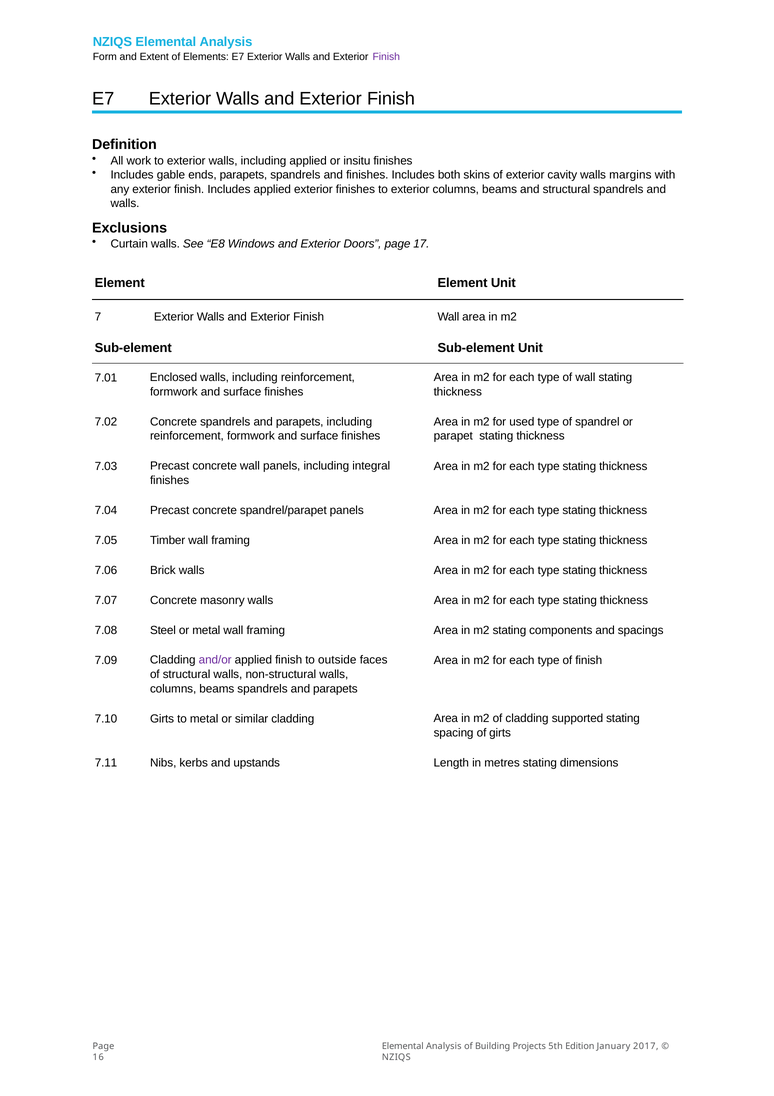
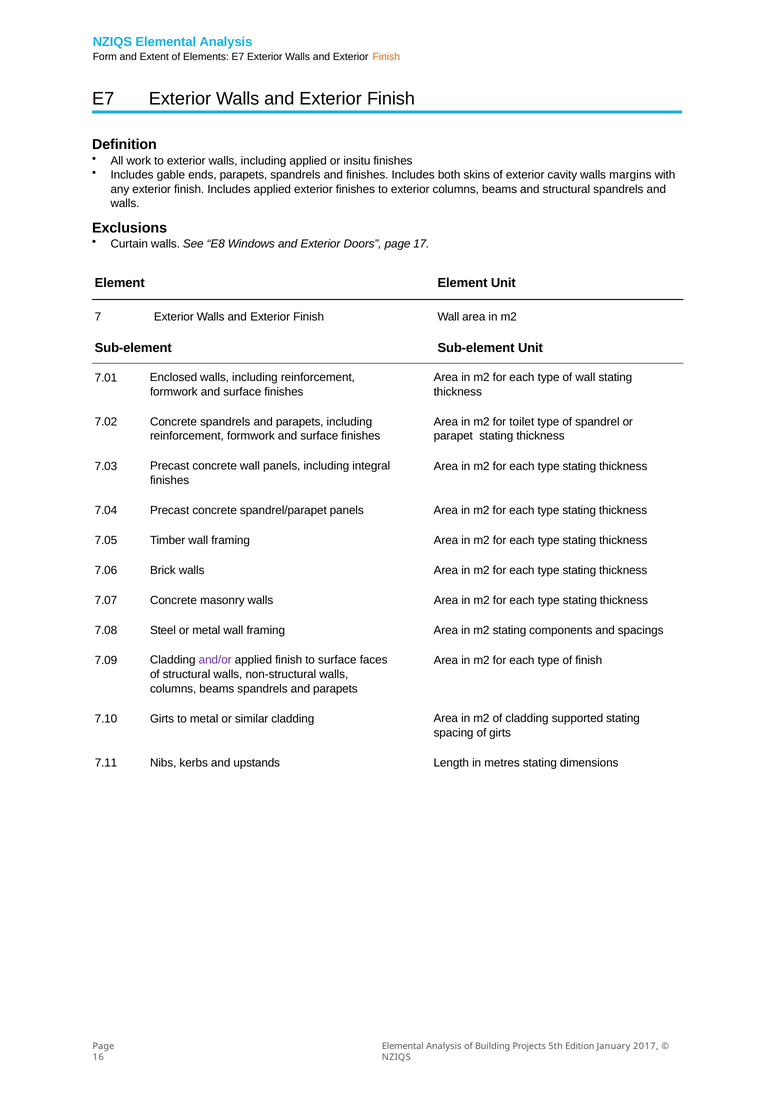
Finish at (386, 57) colour: purple -> orange
used: used -> toilet
to outside: outside -> surface
